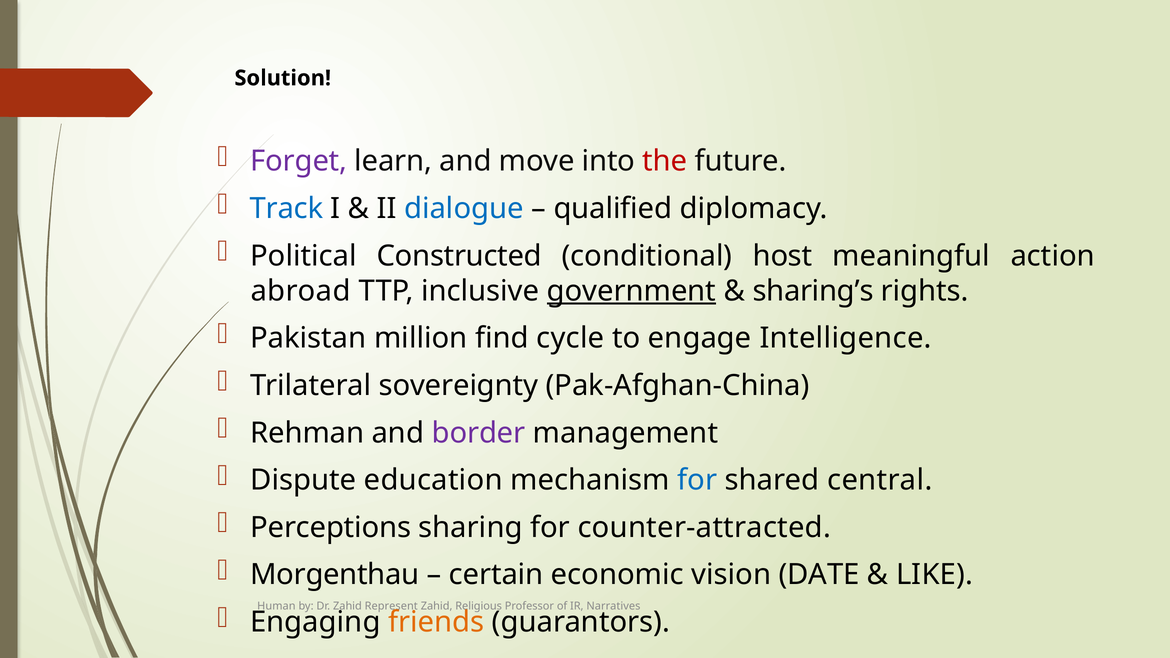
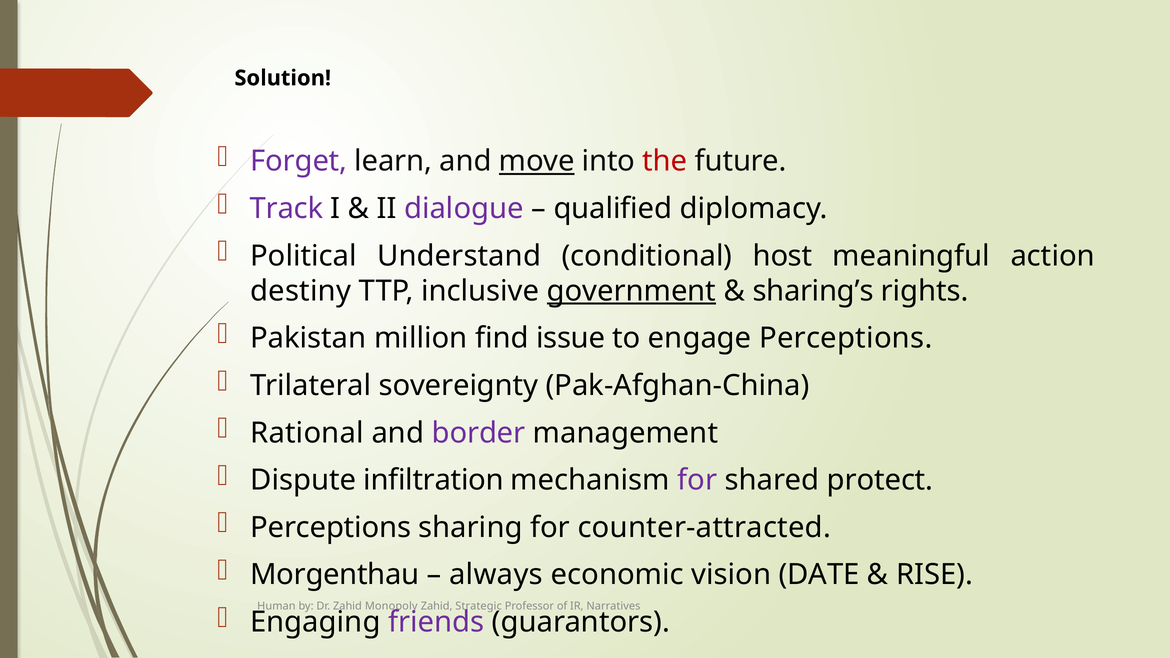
move underline: none -> present
Track colour: blue -> purple
dialogue colour: blue -> purple
Constructed: Constructed -> Understand
abroad: abroad -> destiny
cycle: cycle -> issue
engage Intelligence: Intelligence -> Perceptions
Rehman: Rehman -> Rational
education: education -> infiltration
for at (697, 480) colour: blue -> purple
central: central -> protect
certain: certain -> always
LIKE: LIKE -> RISE
Represent: Represent -> Monopoly
Religious: Religious -> Strategic
friends colour: orange -> purple
